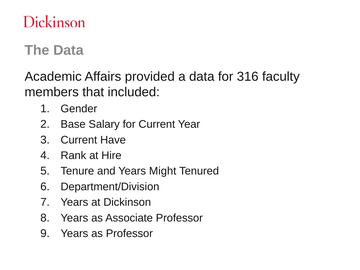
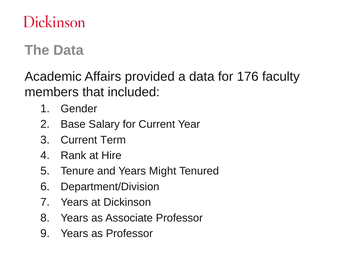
316: 316 -> 176
Have: Have -> Term
